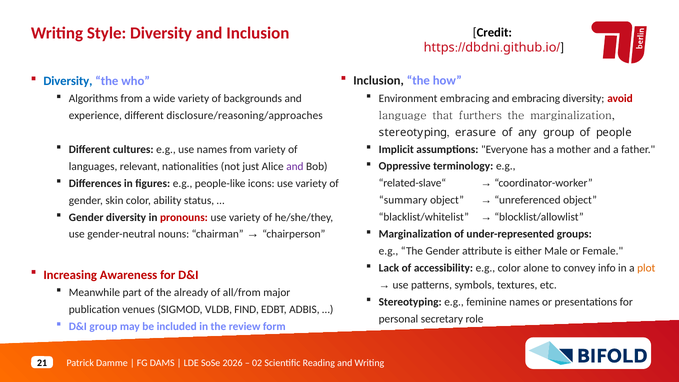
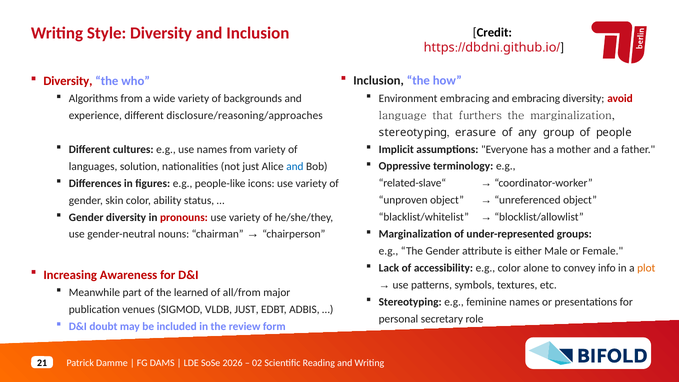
Diversity at (68, 81) colour: blue -> red
relevant: relevant -> solution
and at (295, 167) colour: purple -> blue
summary: summary -> unproven
already: already -> learned
VLDB FIND: FIND -> JUST
D&I group: group -> doubt
